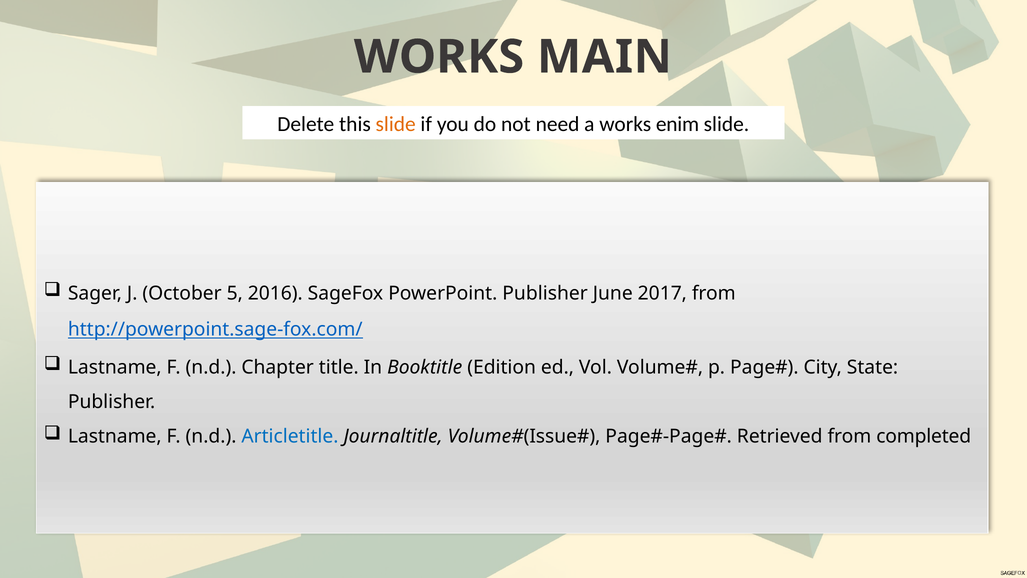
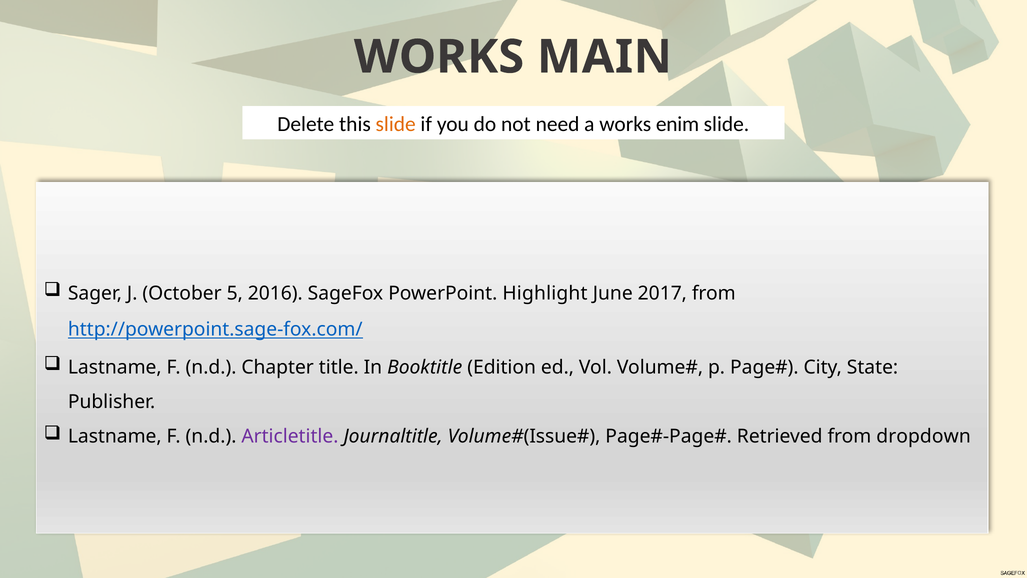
PowerPoint Publisher: Publisher -> Highlight
Articletitle colour: blue -> purple
completed: completed -> dropdown
